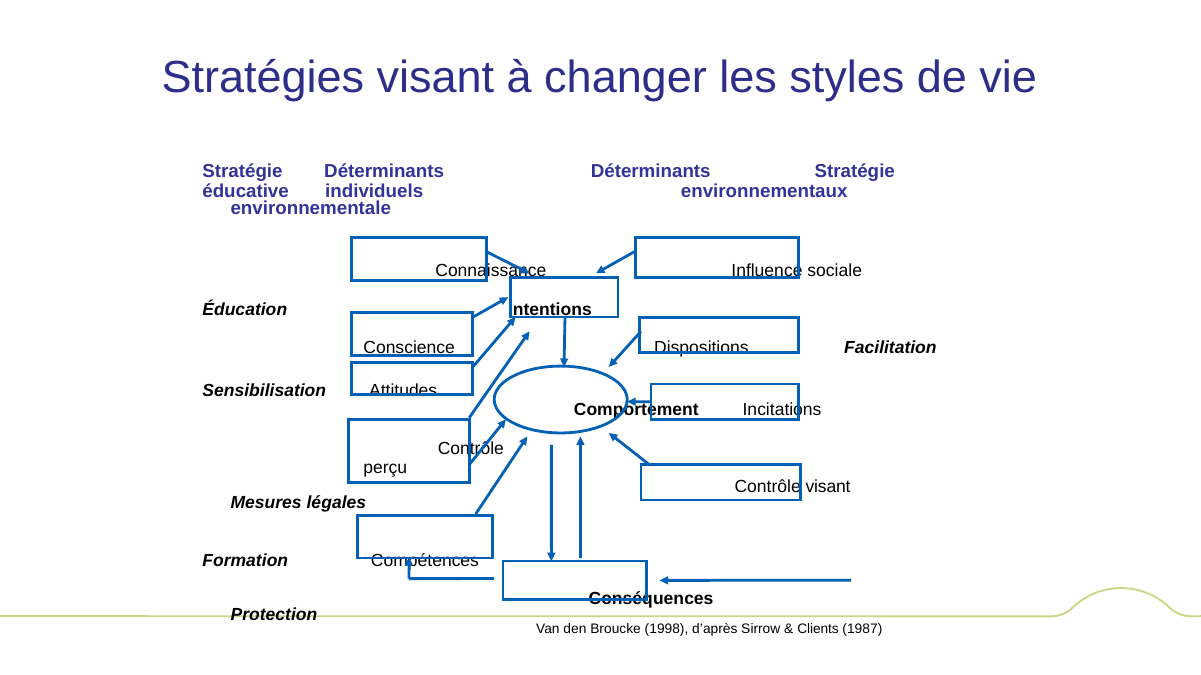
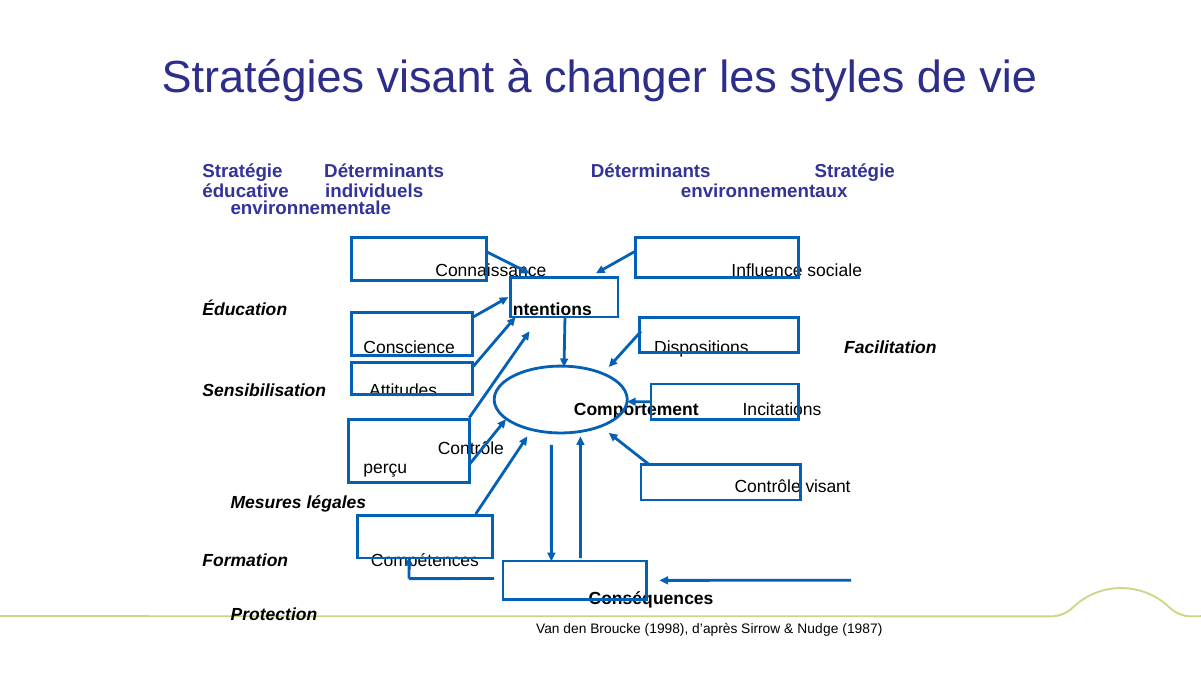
Clients: Clients -> Nudge
